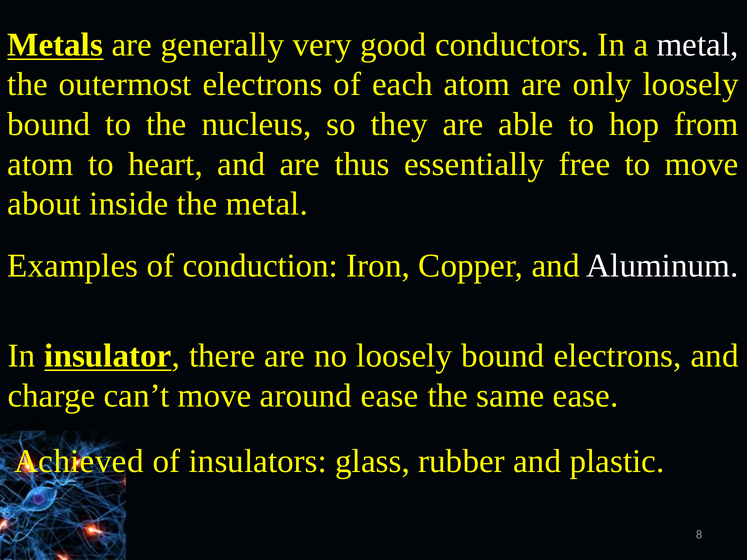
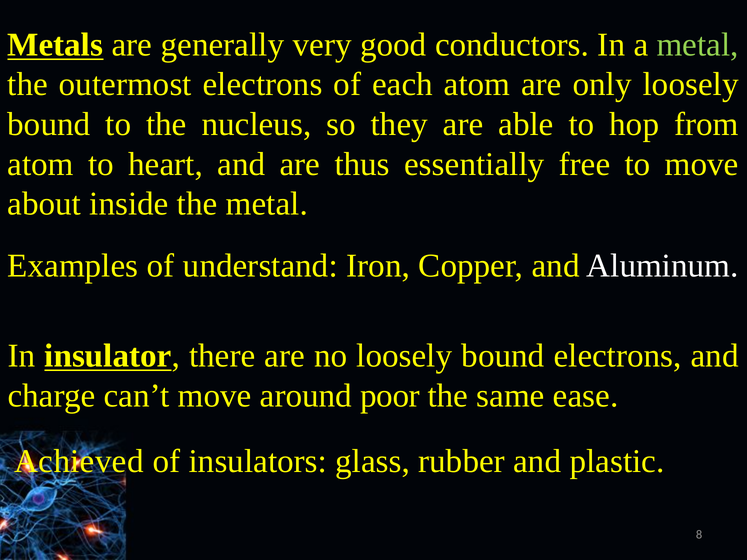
metal at (698, 45) colour: white -> light green
conduction: conduction -> understand
around ease: ease -> poor
